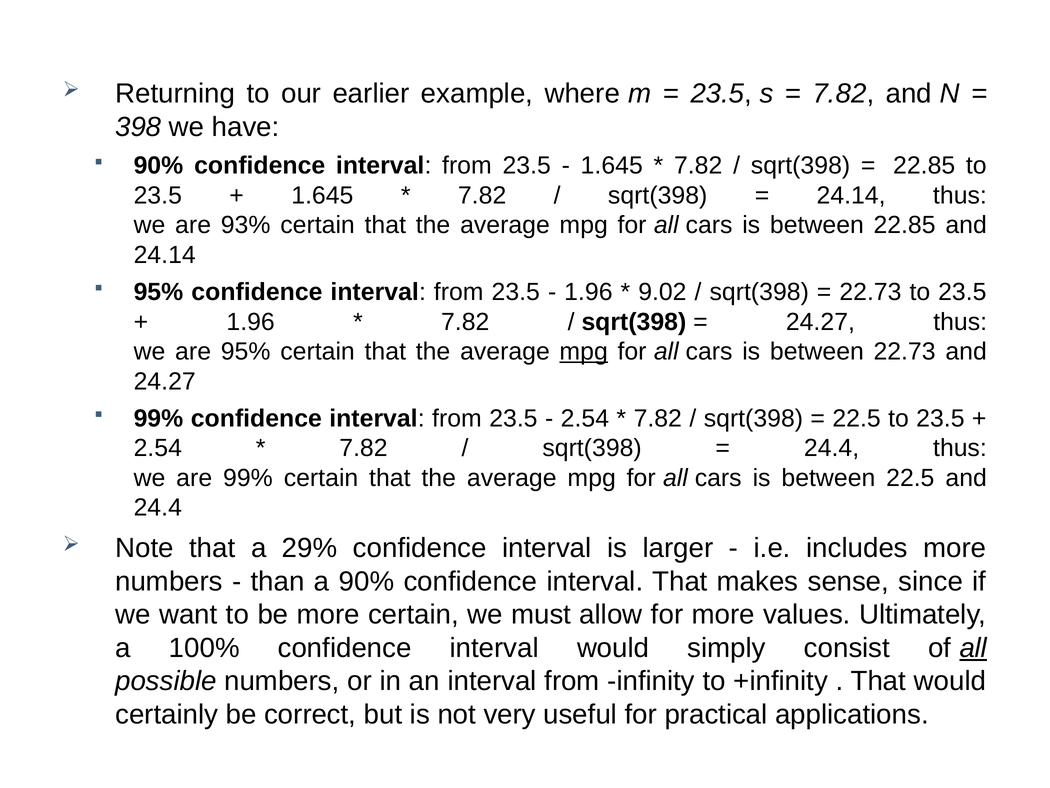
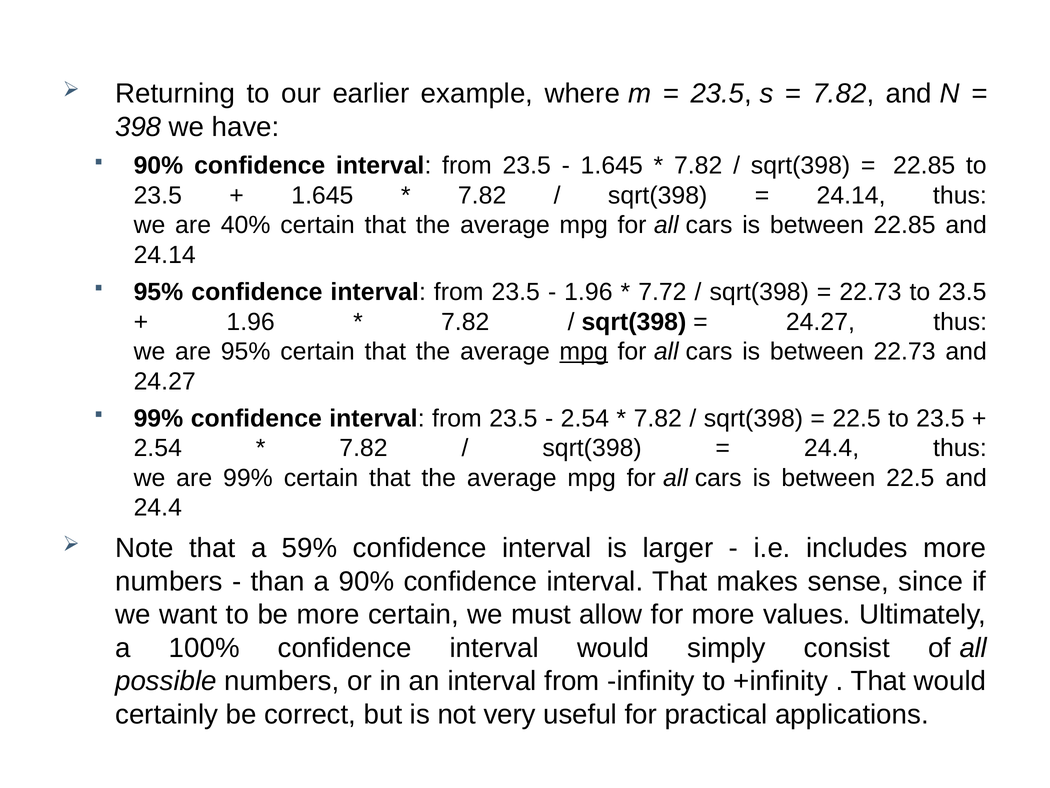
93%: 93% -> 40%
9.02: 9.02 -> 7.72
29%: 29% -> 59%
all at (973, 648) underline: present -> none
